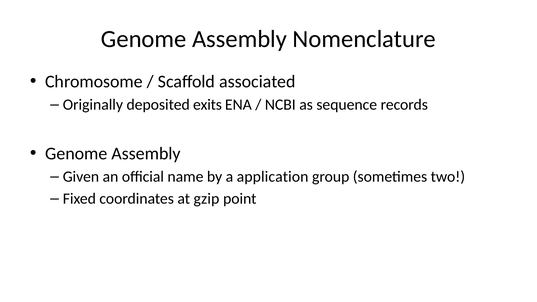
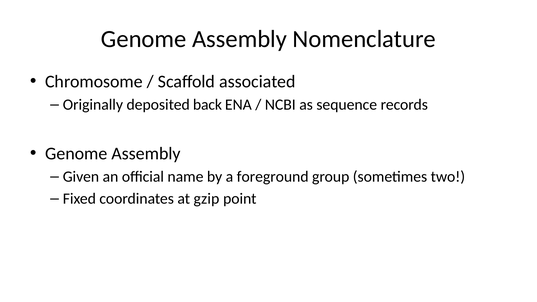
exits: exits -> back
application: application -> foreground
